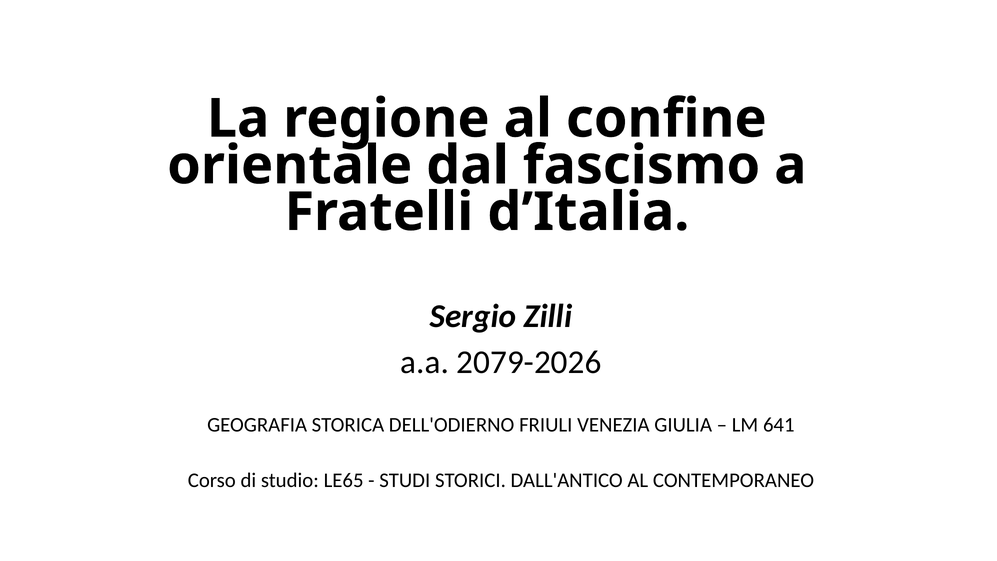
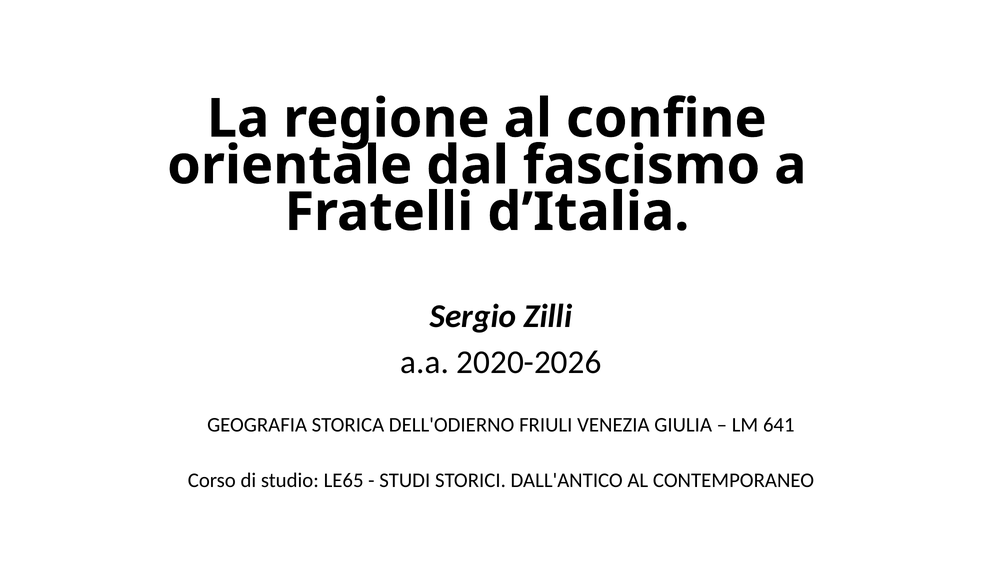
2079-2026: 2079-2026 -> 2020-2026
